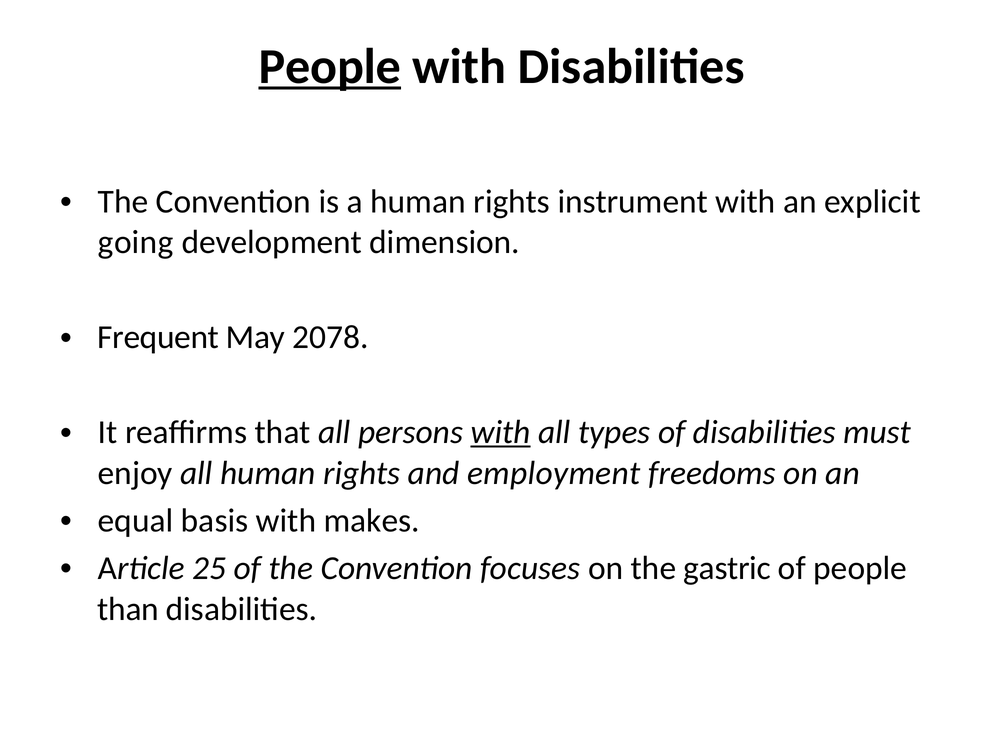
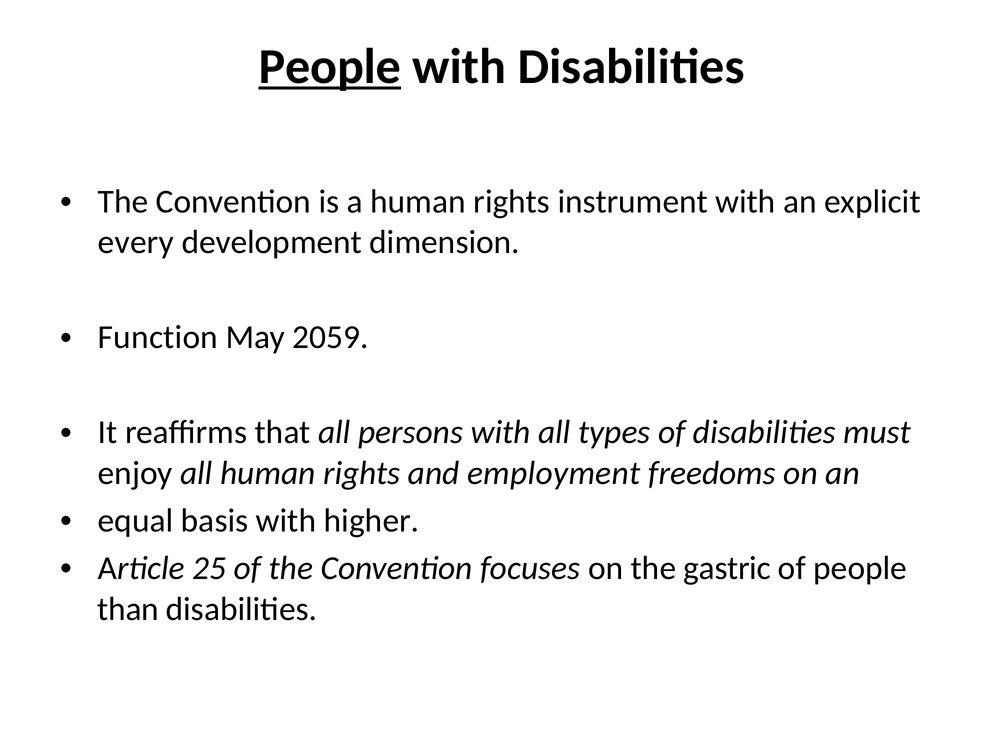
going: going -> every
Frequent: Frequent -> Function
2078: 2078 -> 2059
with at (501, 432) underline: present -> none
makes: makes -> higher
